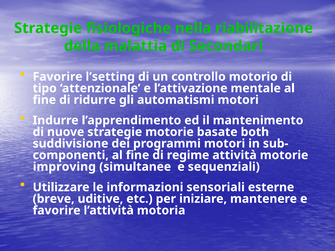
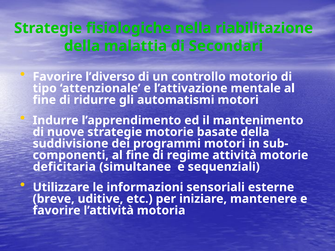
l’setting: l’setting -> l’diverso
basate both: both -> della
improving: improving -> deficitaria
